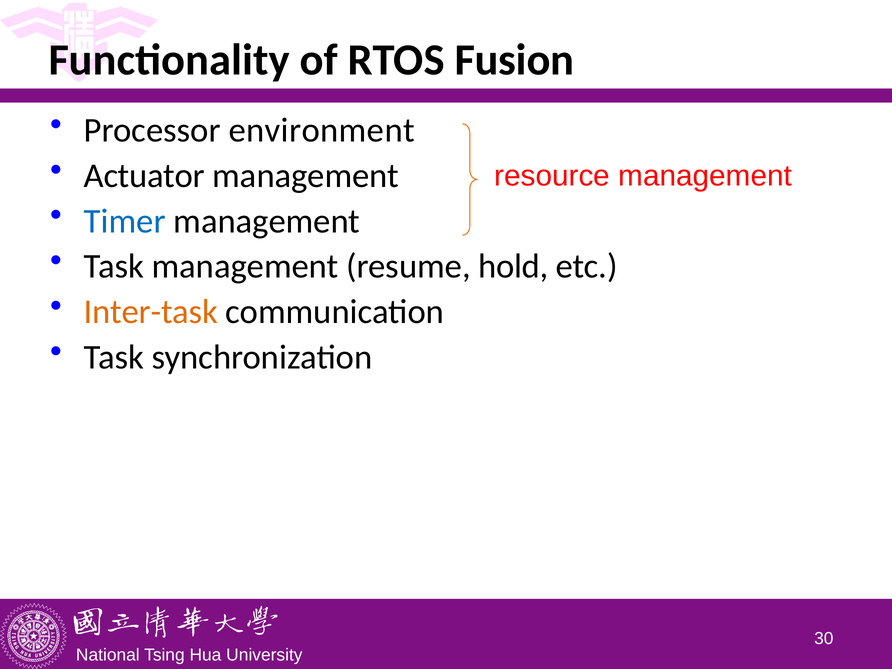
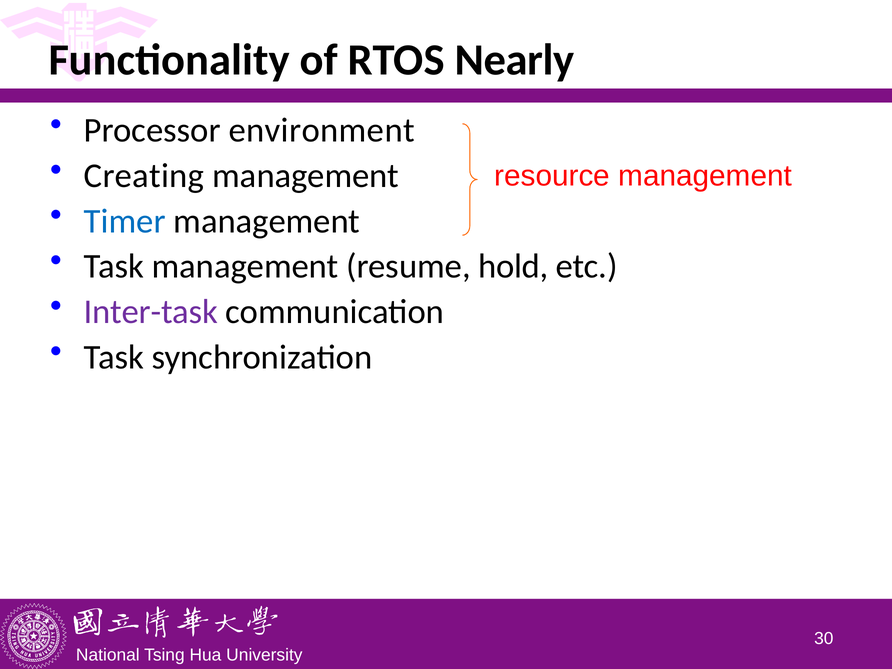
Fusion: Fusion -> Nearly
Actuator: Actuator -> Creating
Inter-task colour: orange -> purple
